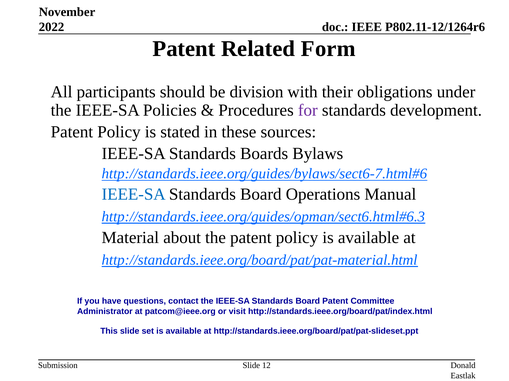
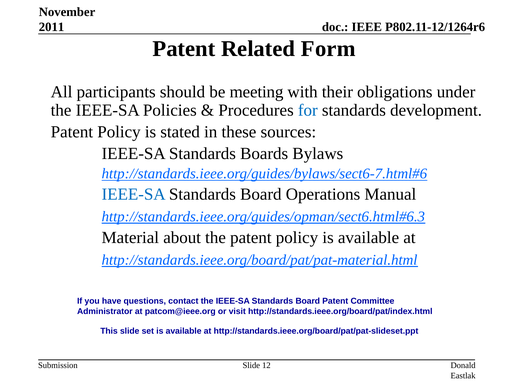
2022: 2022 -> 2011
division: division -> meeting
for colour: purple -> blue
